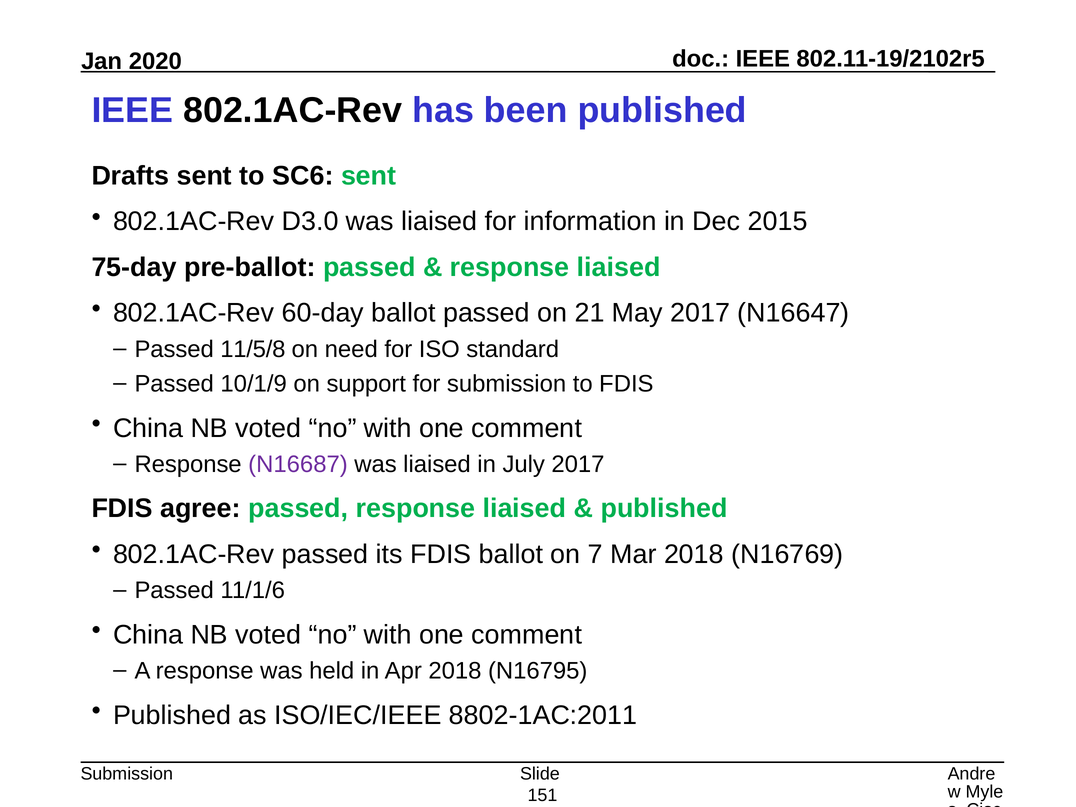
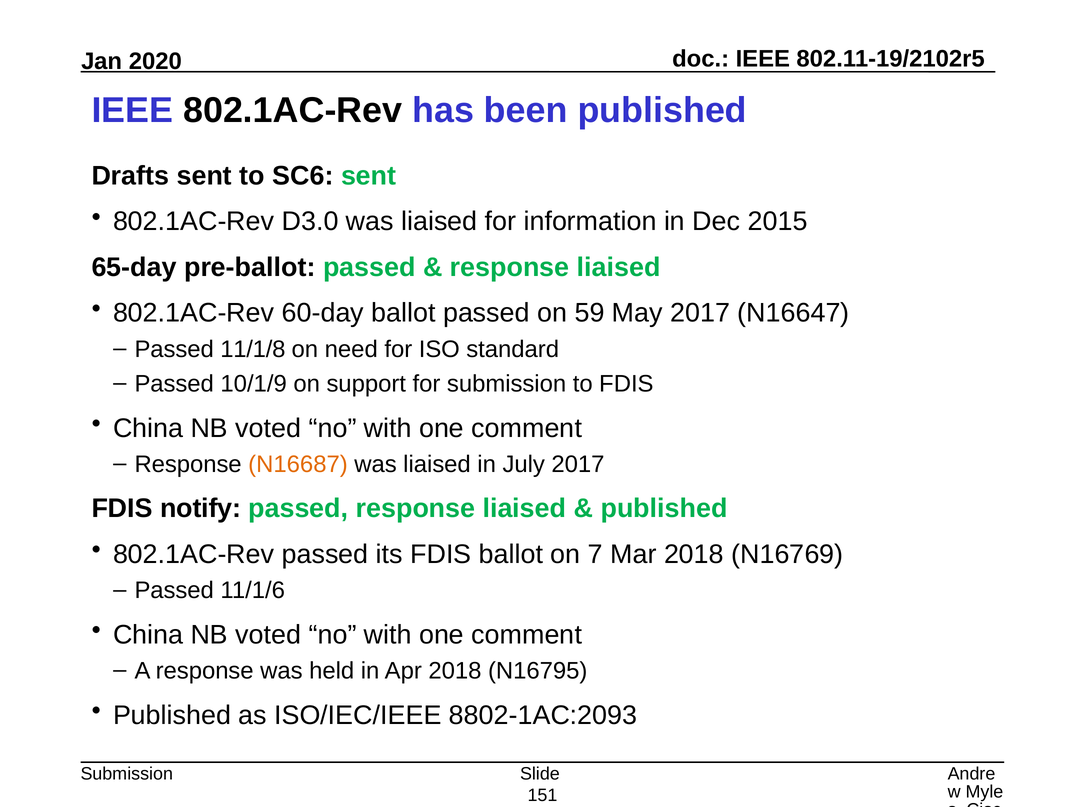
75-day: 75-day -> 65-day
21: 21 -> 59
11/5/8: 11/5/8 -> 11/1/8
N16687 colour: purple -> orange
agree: agree -> notify
8802-1AC:2011: 8802-1AC:2011 -> 8802-1AC:2093
